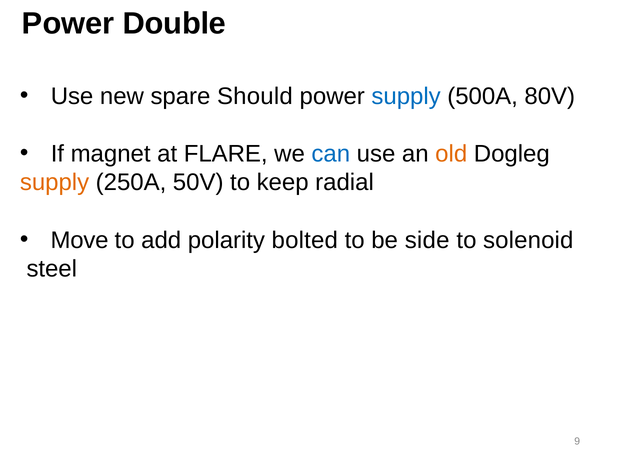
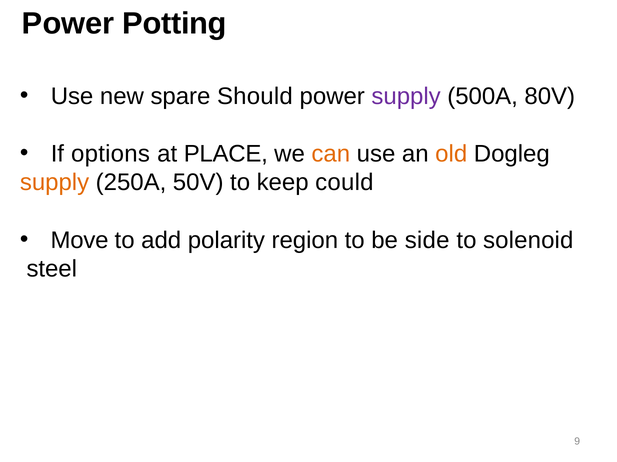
Double: Double -> Potting
supply at (406, 96) colour: blue -> purple
magnet: magnet -> options
FLARE: FLARE -> PLACE
can colour: blue -> orange
radial: radial -> could
bolted: bolted -> region
